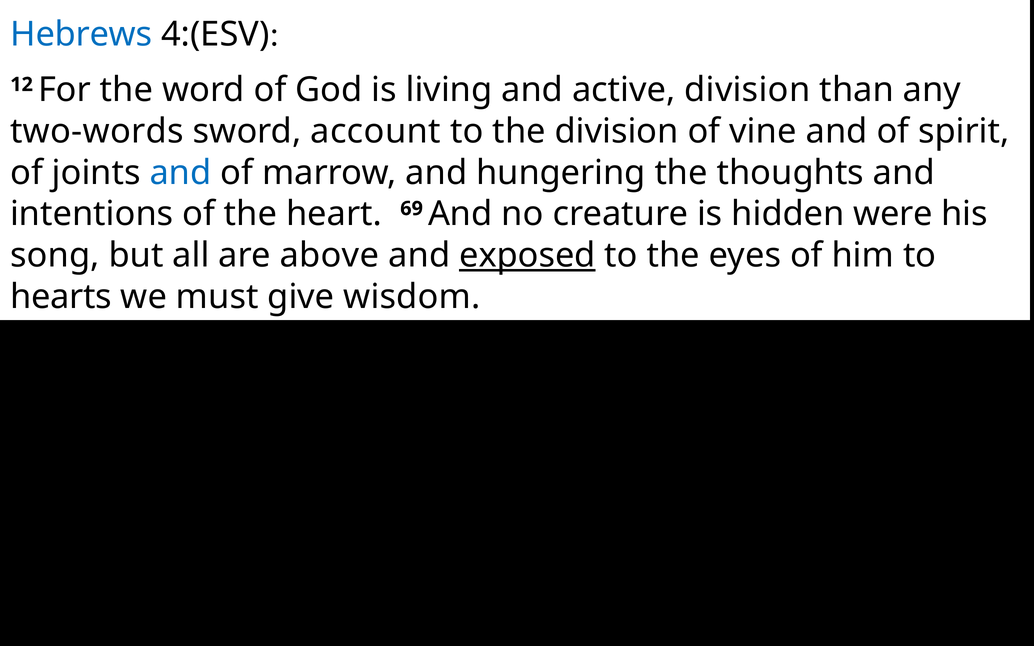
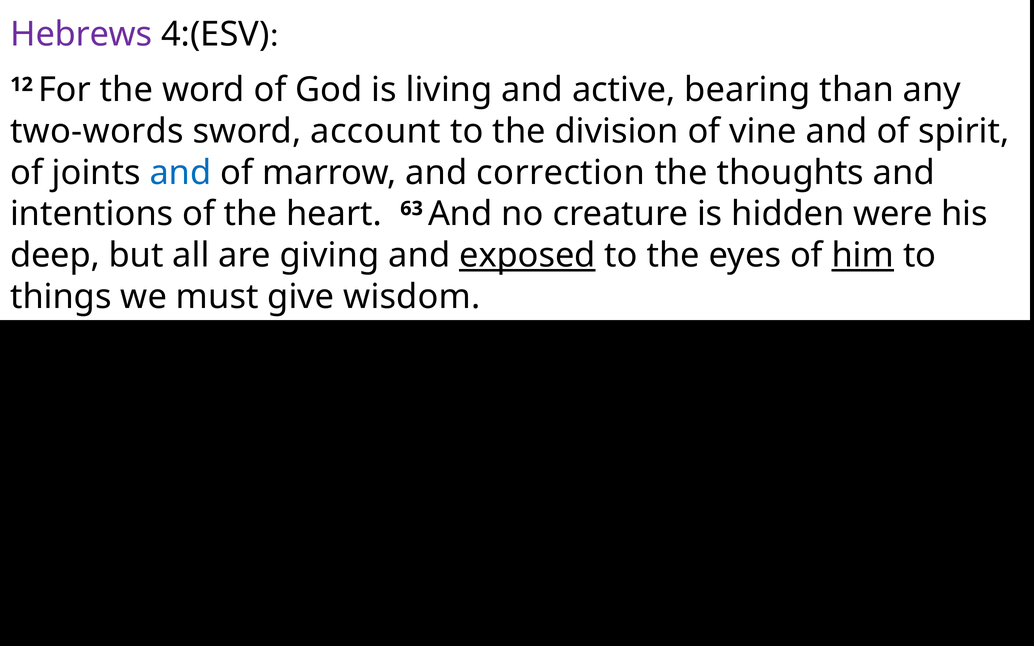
Hebrews colour: blue -> purple
active division: division -> bearing
hungering: hungering -> correction
69: 69 -> 63
song: song -> deep
above: above -> giving
him underline: none -> present
hearts: hearts -> things
